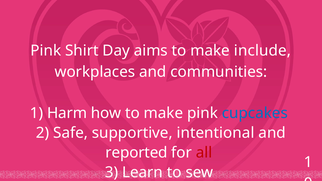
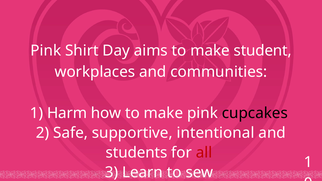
include: include -> student
cupcakes colour: blue -> black
reported: reported -> students
